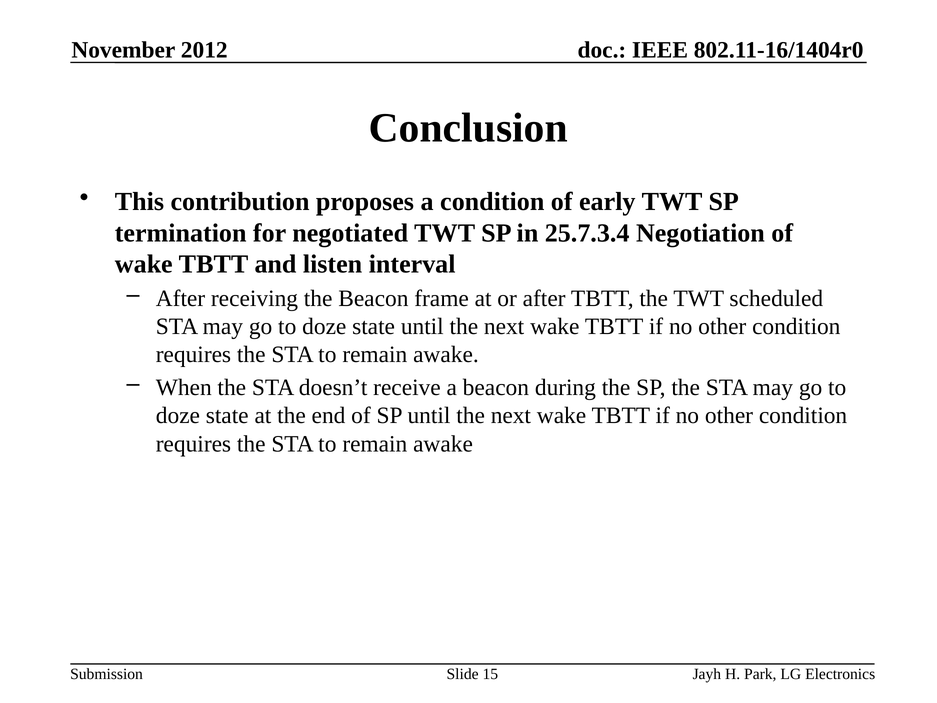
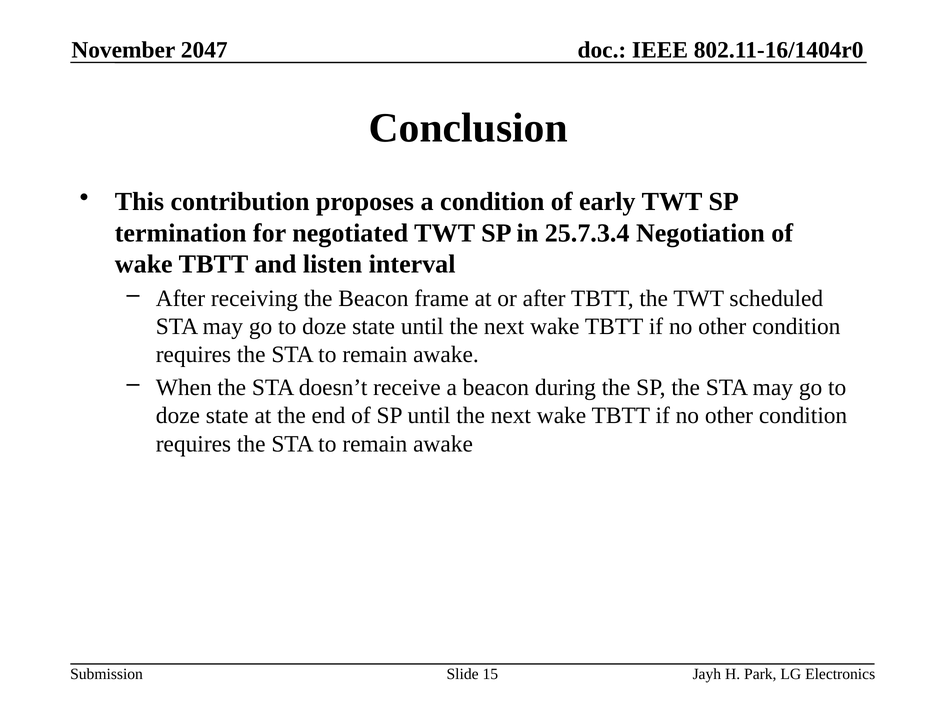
2012: 2012 -> 2047
